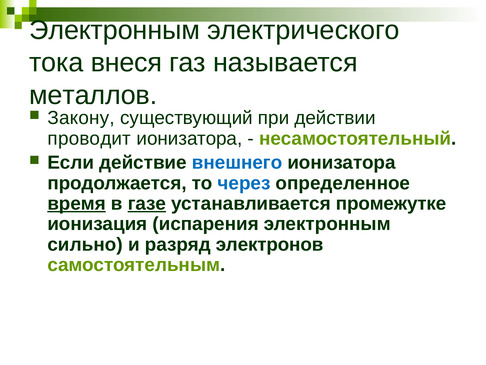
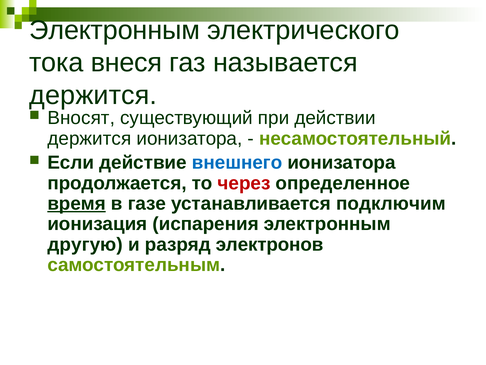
металлов at (93, 95): металлов -> держится
Закону: Закону -> Вносят
проводит at (89, 138): проводит -> держится
через colour: blue -> red
газе underline: present -> none
промежутке: промежутке -> подключим
сильно: сильно -> другую
